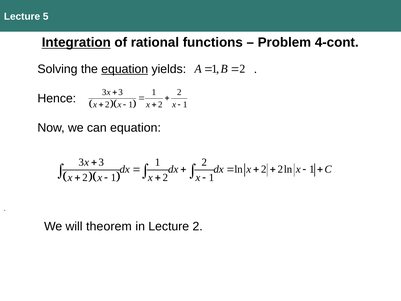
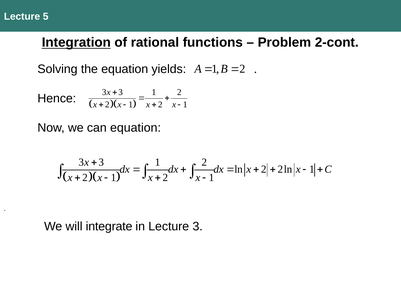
4-cont: 4-cont -> 2-cont
equation at (125, 69) underline: present -> none
theorem: theorem -> integrate
Lecture 2: 2 -> 3
